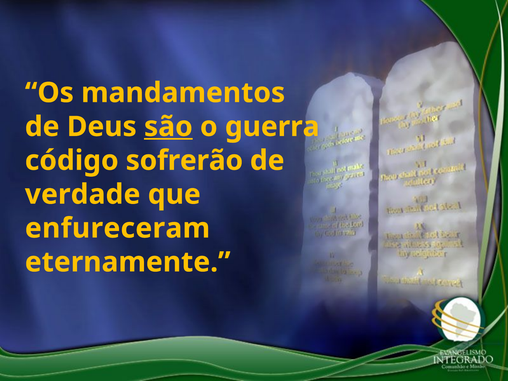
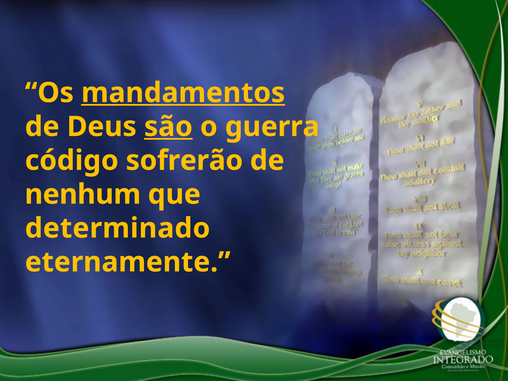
mandamentos underline: none -> present
verdade: verdade -> nenhum
enfureceram: enfureceram -> determinado
